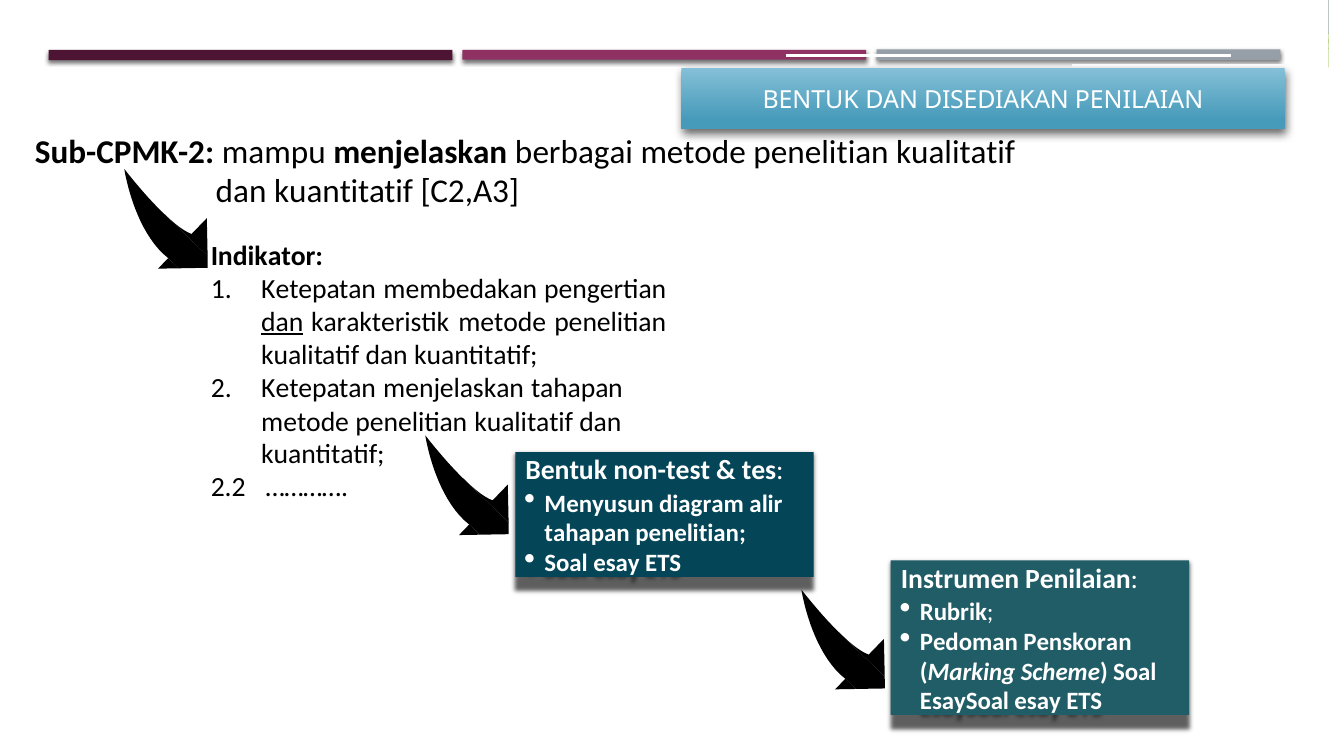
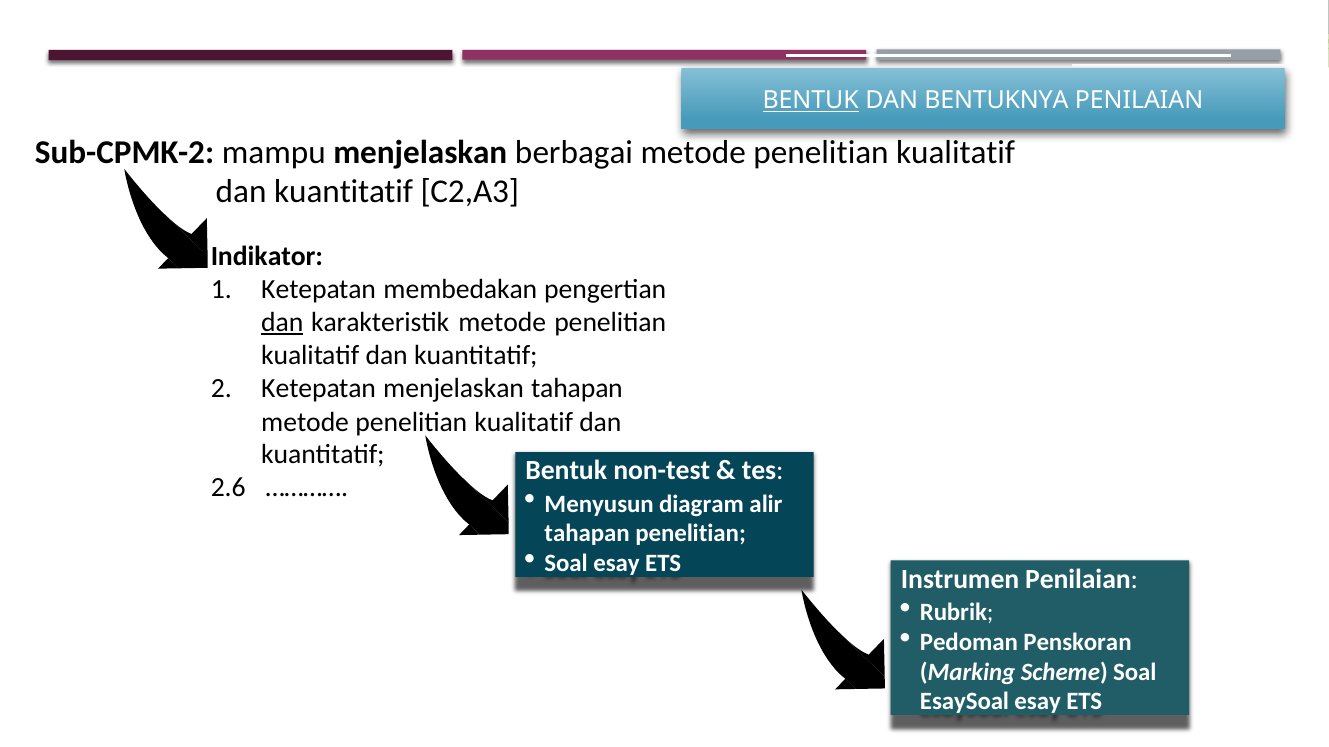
BENTUK at (811, 101) underline: none -> present
DISEDIAKAN: DISEDIAKAN -> BENTUKNYA
2.2: 2.2 -> 2.6
